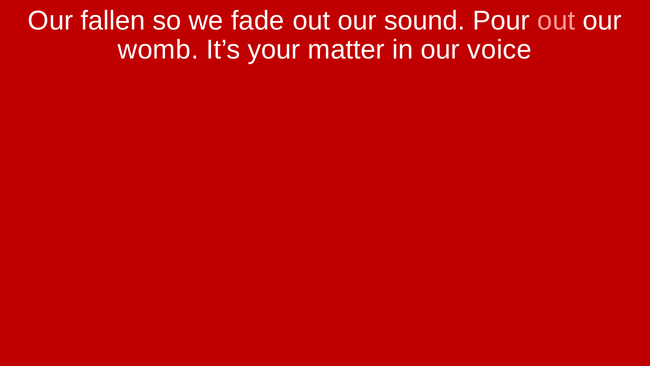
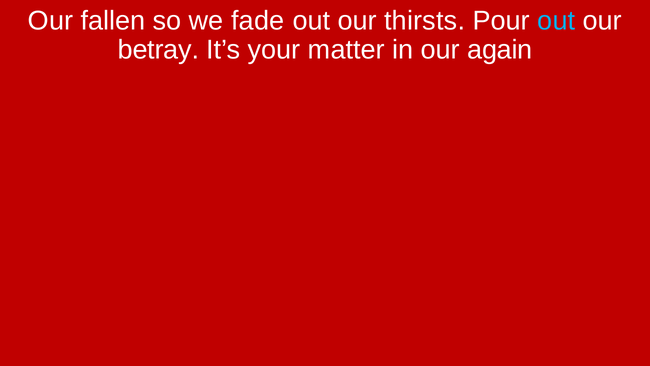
sound: sound -> thirsts
out at (556, 21) colour: pink -> light blue
womb: womb -> betray
voice: voice -> again
